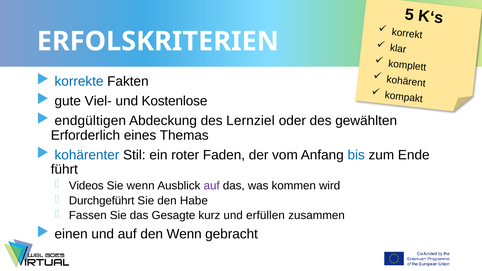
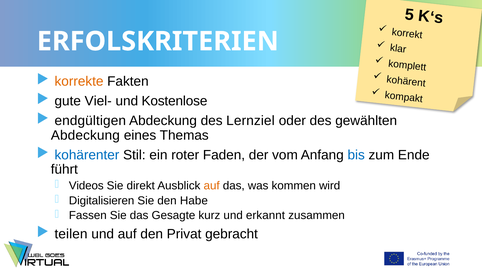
korrekte colour: blue -> orange
Erforderlich at (85, 135): Erforderlich -> Abdeckung
Sie wenn: wenn -> direkt
auf at (212, 186) colour: purple -> orange
Durchgeführt: Durchgeführt -> Digitalisieren
erfüllen: erfüllen -> erkannt
einen: einen -> teilen
den Wenn: Wenn -> Privat
